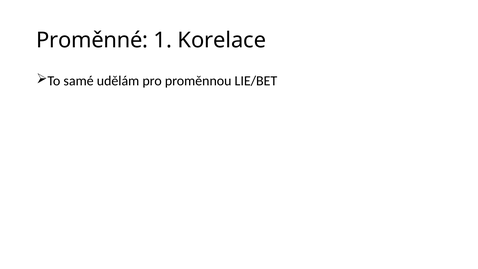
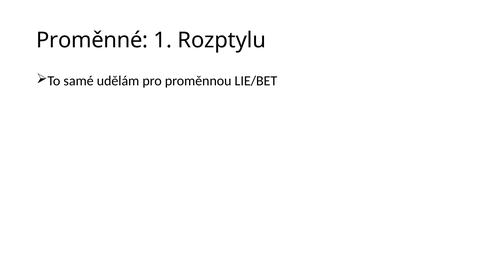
Korelace: Korelace -> Rozptylu
